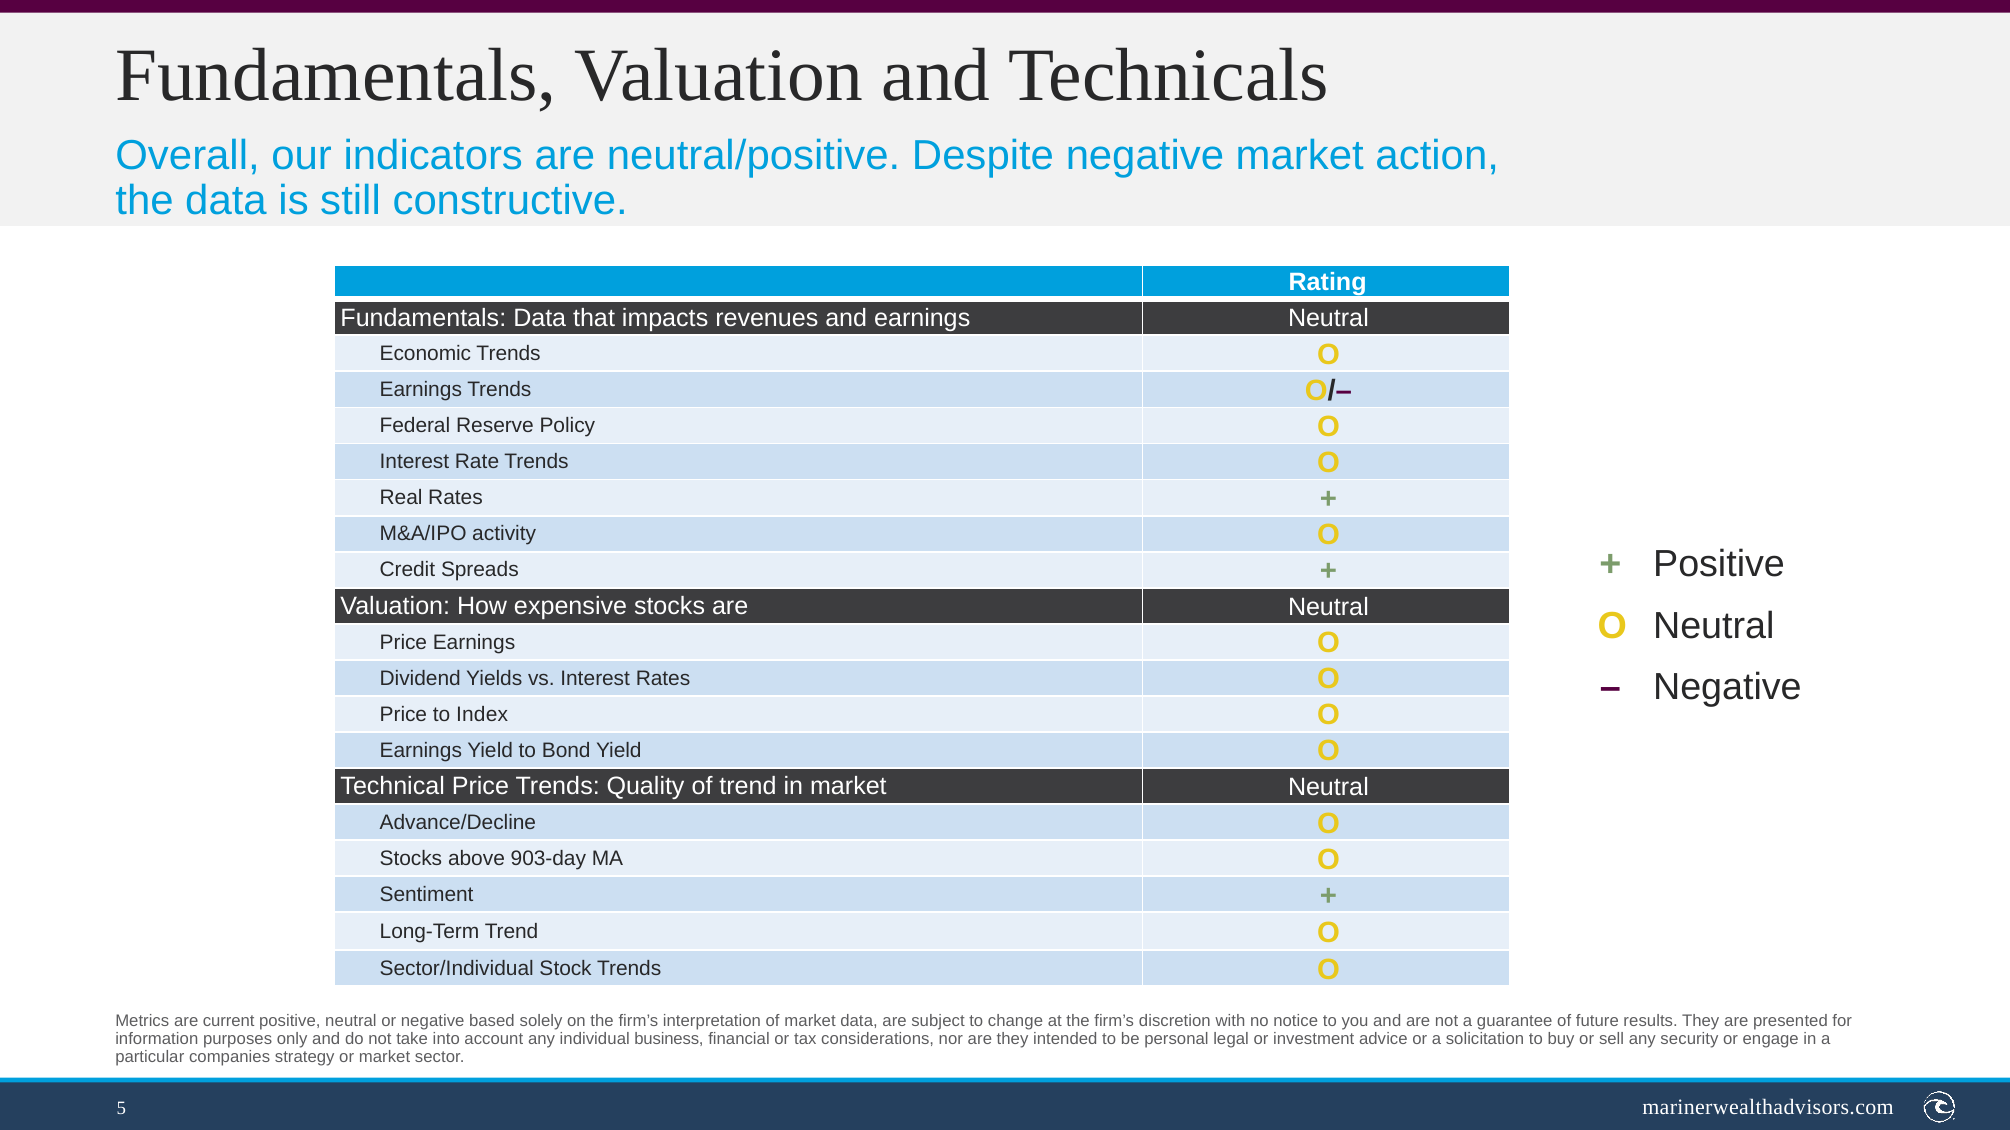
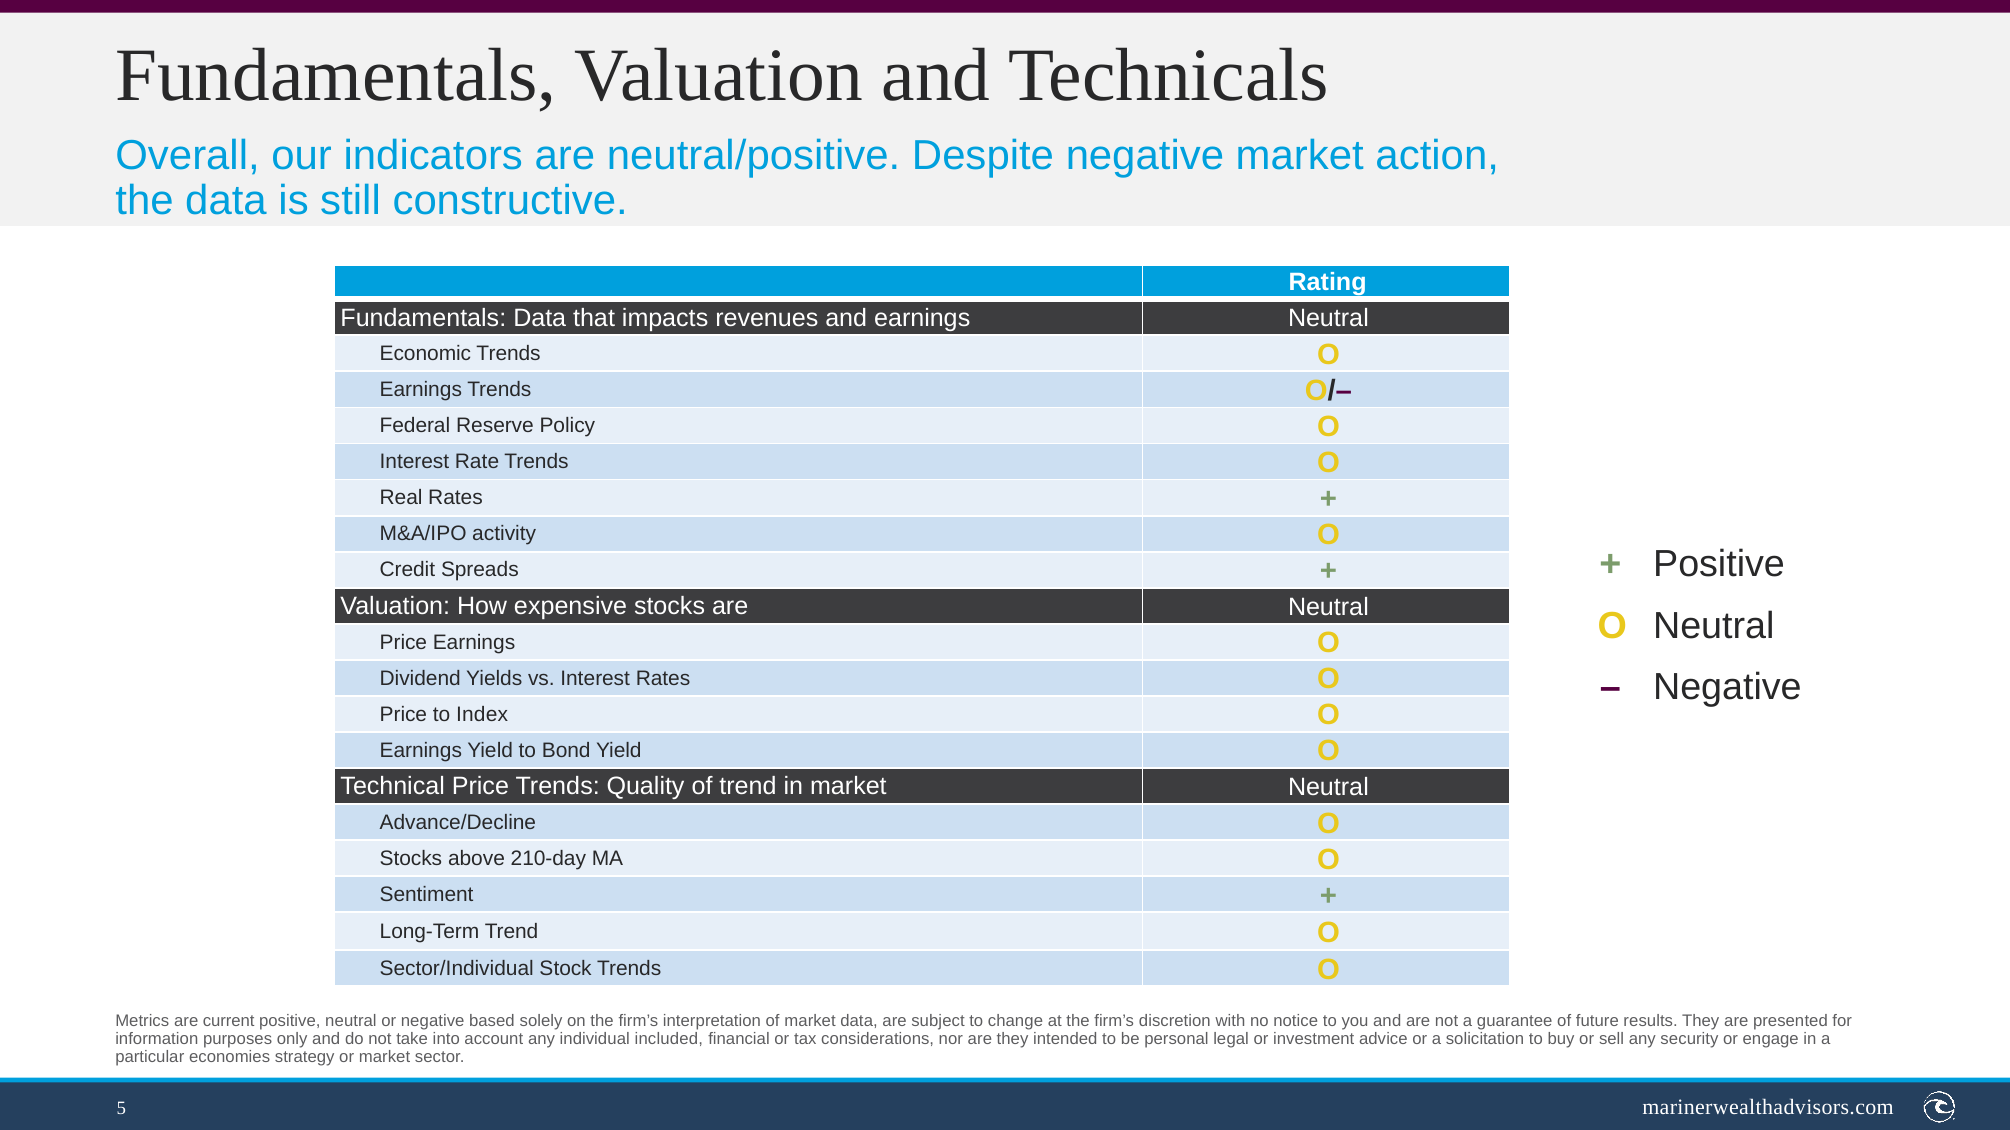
903-day: 903-day -> 210-day
business: business -> included
companies: companies -> economies
